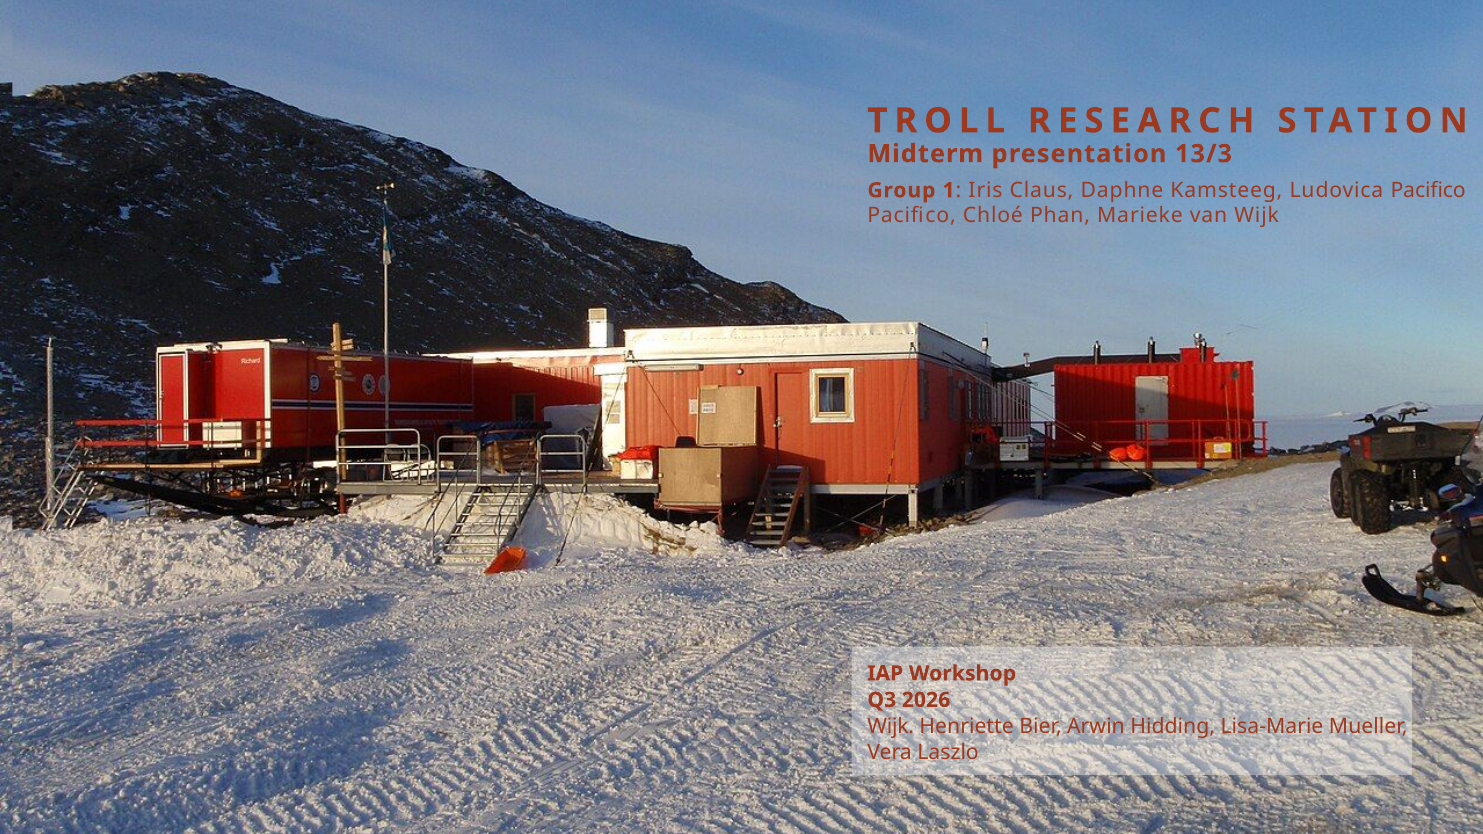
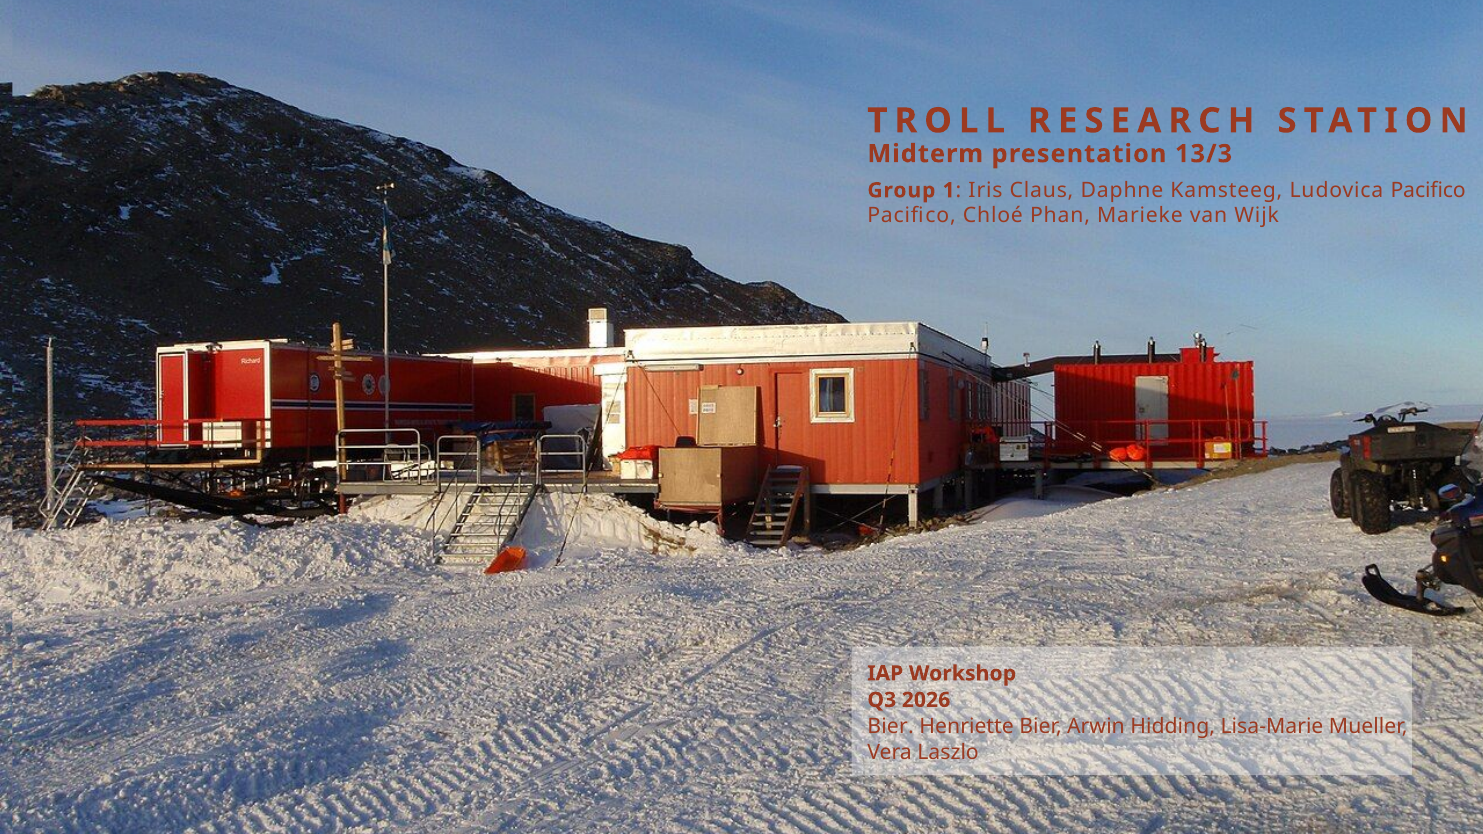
Wijk at (891, 727): Wijk -> Bier
